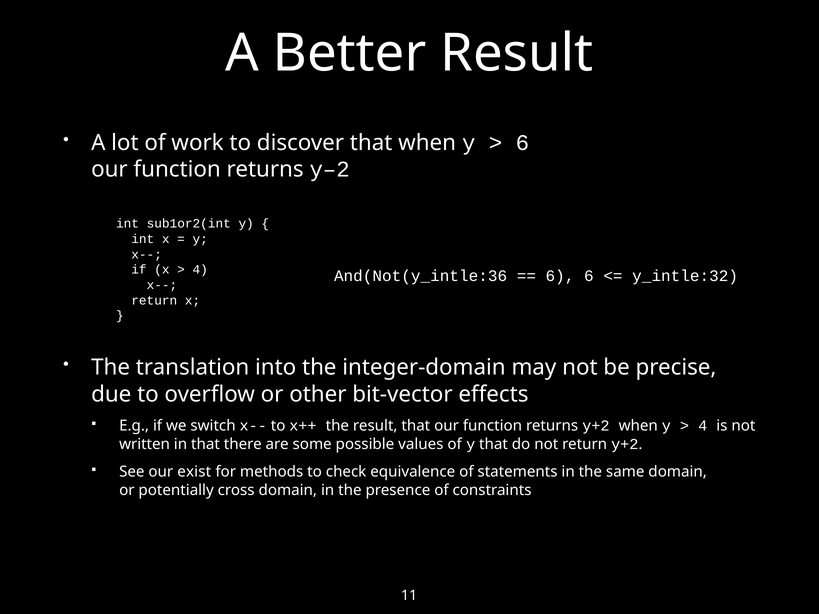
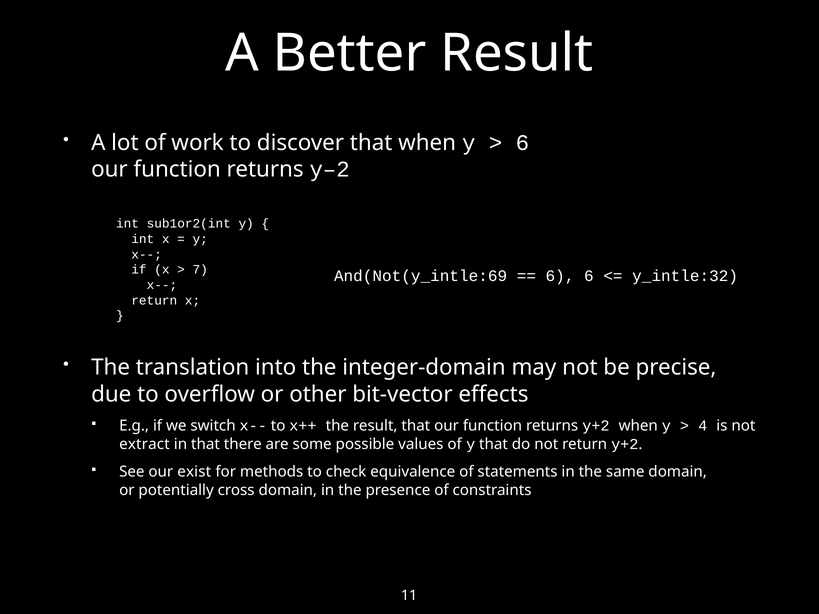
4 at (200, 270): 4 -> 7
And(Not(y_intle:36: And(Not(y_intle:36 -> And(Not(y_intle:69
written: written -> extract
